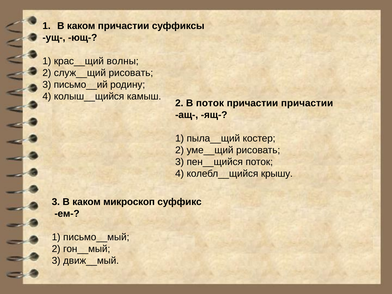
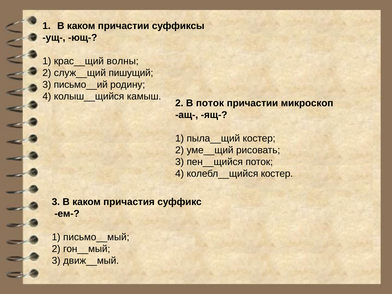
служ__щий рисовать: рисовать -> пишущий
причастии причастии: причастии -> микроскоп
колебл__щийся крышу: крышу -> костер
микроскоп: микроскоп -> причастия
